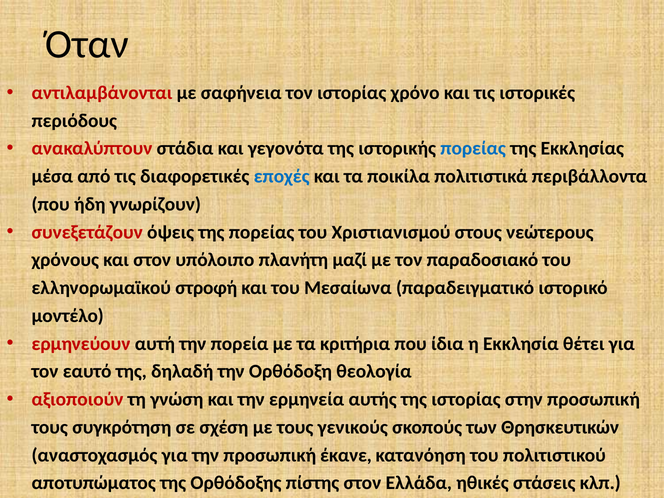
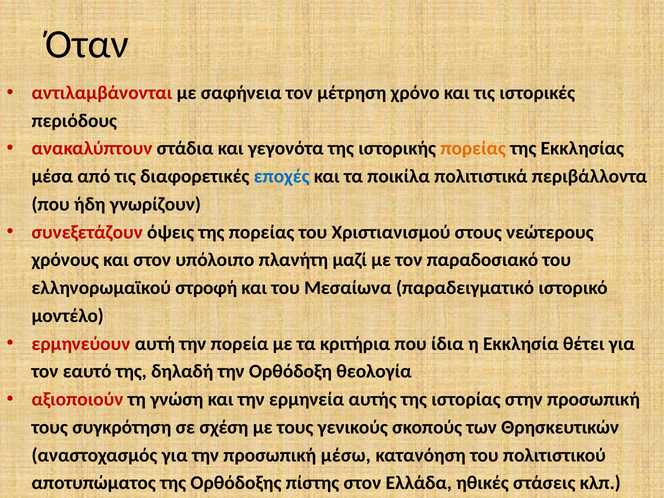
τον ιστορίας: ιστορίας -> μέτρηση
πορείας at (473, 149) colour: blue -> orange
έκανε: έκανε -> μέσω
